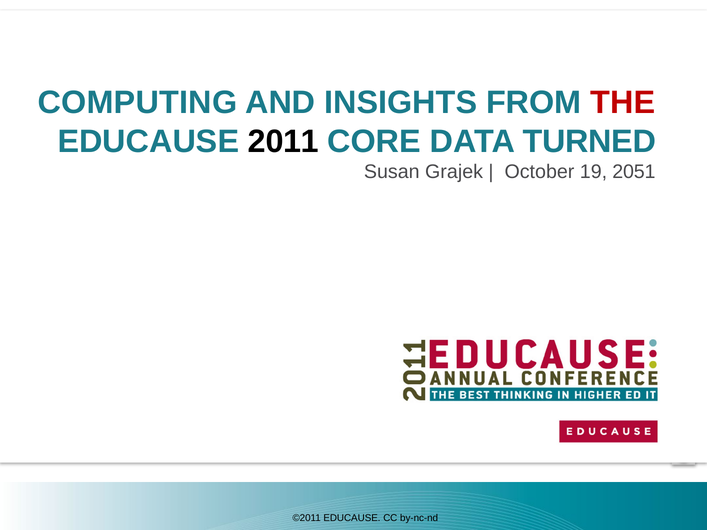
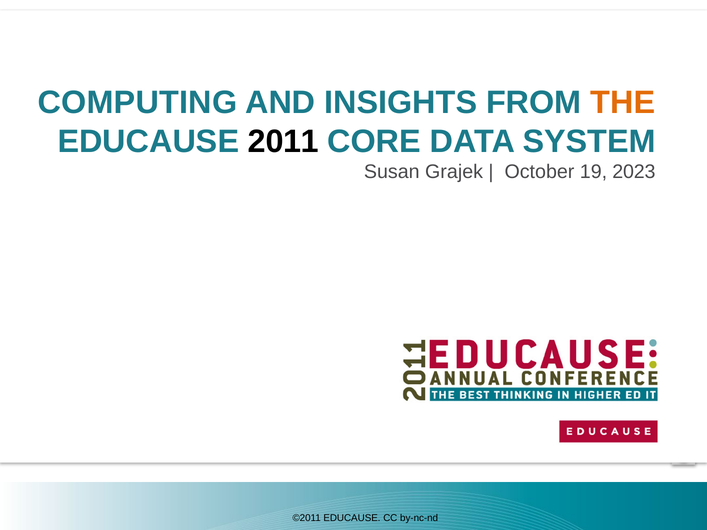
THE colour: red -> orange
TURNED: TURNED -> SYSTEM
2051: 2051 -> 2023
